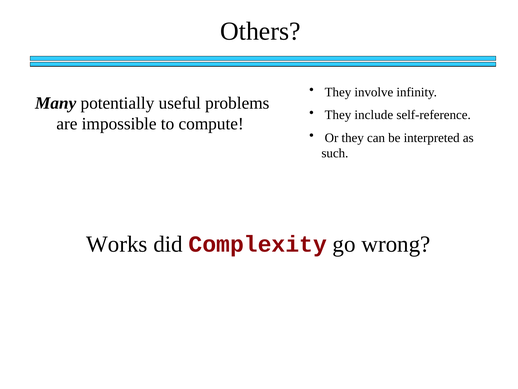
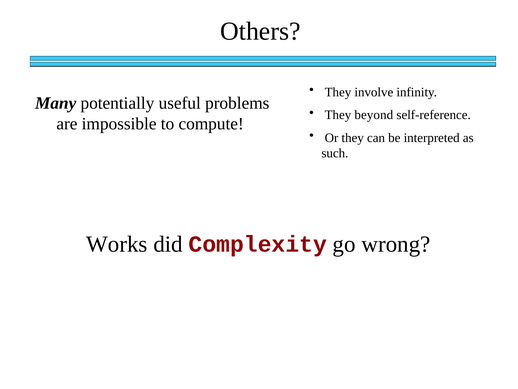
include: include -> beyond
